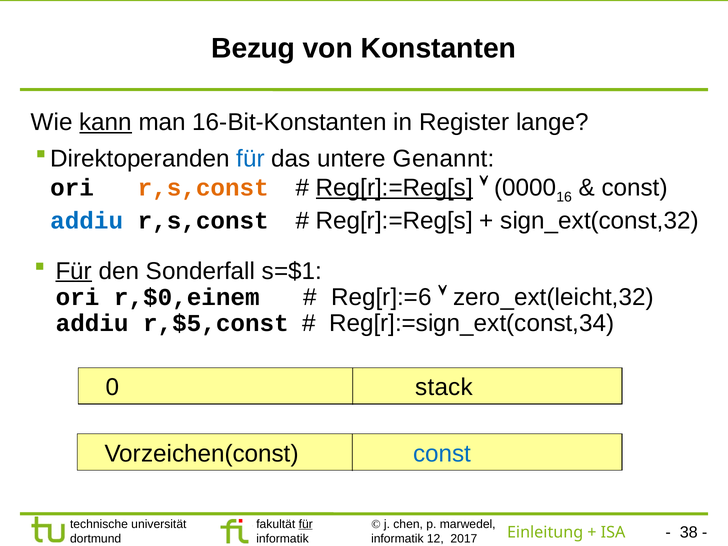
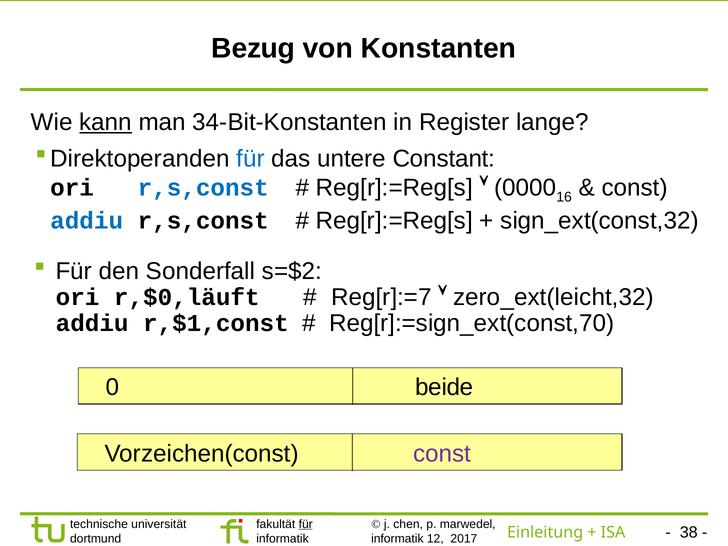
16-Bit-Konstanten: 16-Bit-Konstanten -> 34-Bit-Konstanten
Genannt: Genannt -> Constant
r,s,const at (203, 188) colour: orange -> blue
Reg[r]:=Reg[s at (394, 188) underline: present -> none
Für at (74, 271) underline: present -> none
s=$1: s=$1 -> s=$2
r,$0,einem: r,$0,einem -> r,$0,läuft
Reg[r]:=6: Reg[r]:=6 -> Reg[r]:=7
r,$5,const: r,$5,const -> r,$1,const
Reg[r]:=sign_ext(const,34: Reg[r]:=sign_ext(const,34 -> Reg[r]:=sign_ext(const,70
stack: stack -> beide
const at (442, 454) colour: blue -> purple
